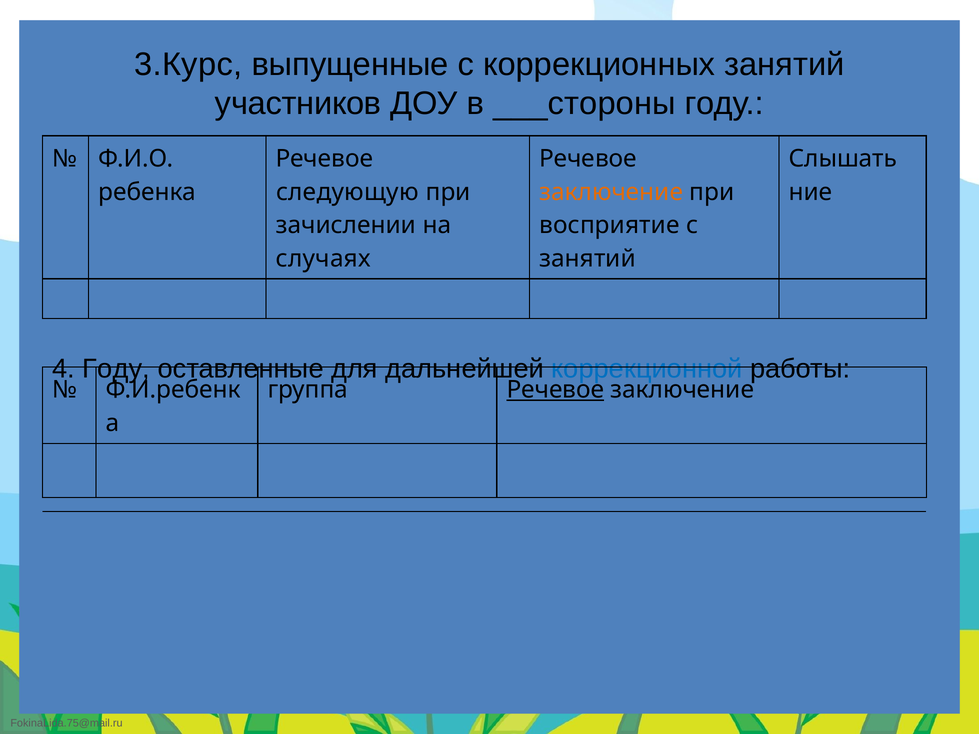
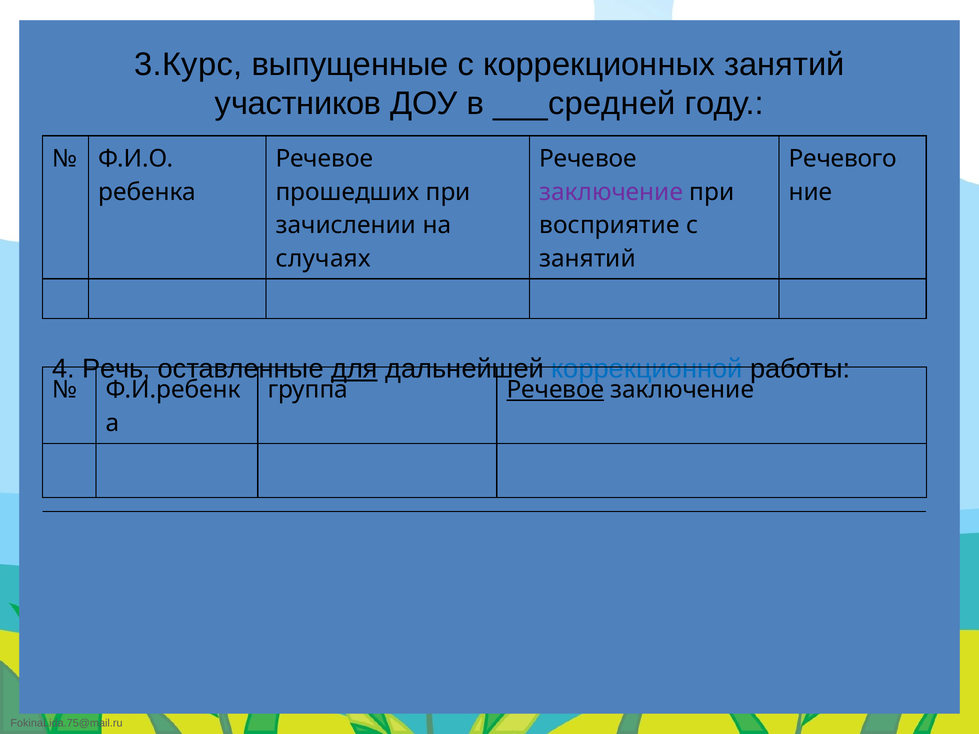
___стороны: ___стороны -> ___средней
Слышать: Слышать -> Речевого
следующую: следующую -> прошедших
заключение at (611, 192) colour: orange -> purple
4 Году: Году -> Речь
для underline: none -> present
